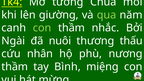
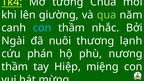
con at (42, 28) colour: light green -> light blue
thấu: thấu -> lạnh
nhân: nhân -> phán
Bình: Bình -> Hiệp
